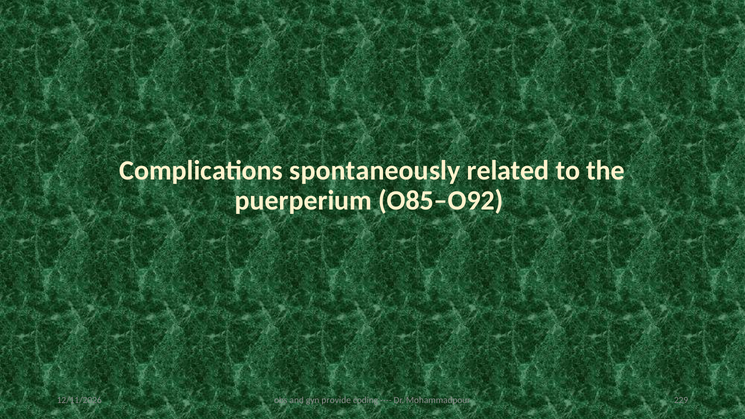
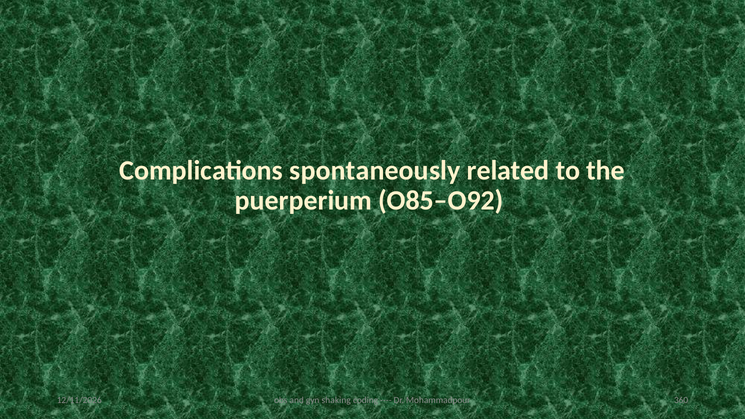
provide: provide -> shaking
229: 229 -> 360
